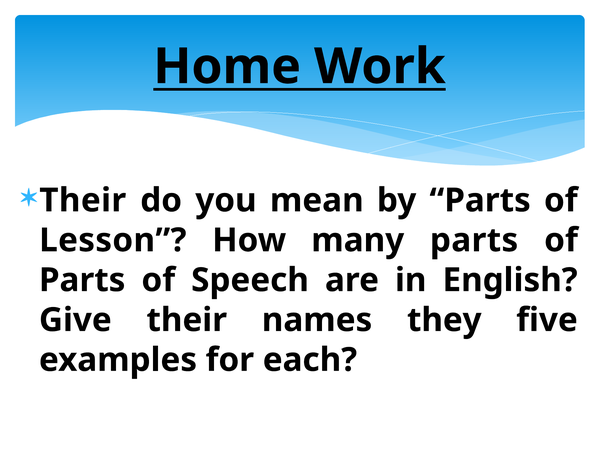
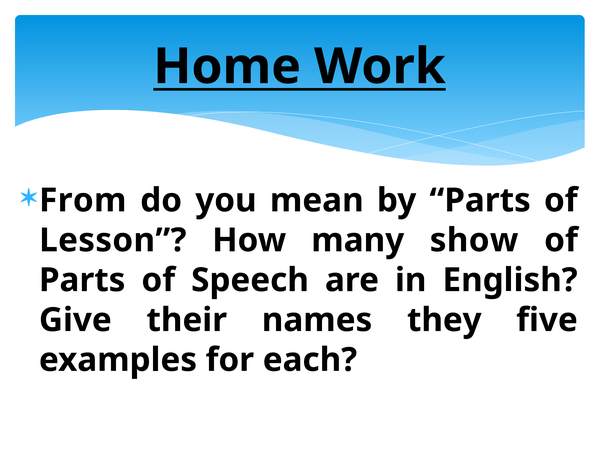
Their at (83, 201): Their -> From
many parts: parts -> show
